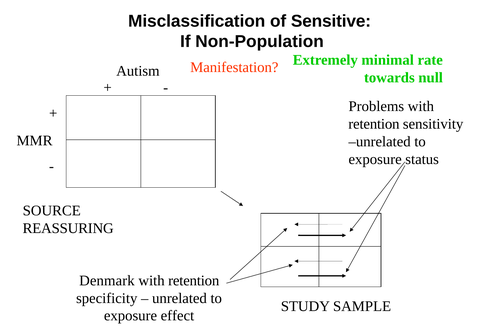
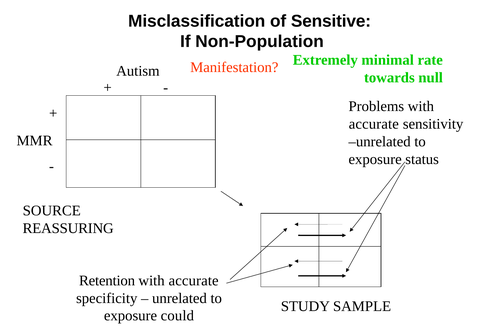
retention at (374, 124): retention -> accurate
Denmark: Denmark -> Retention
retention at (194, 281): retention -> accurate
effect: effect -> could
